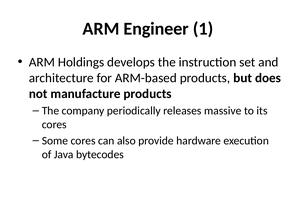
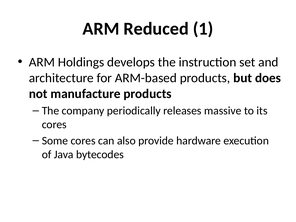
Engineer: Engineer -> Reduced
